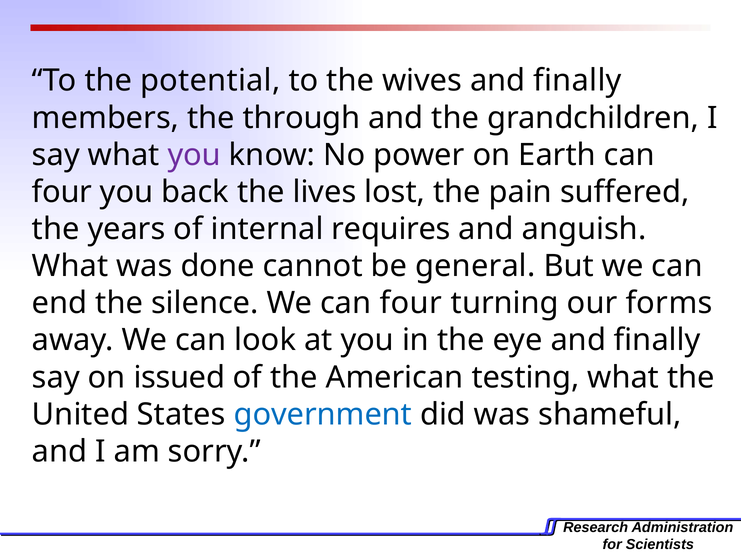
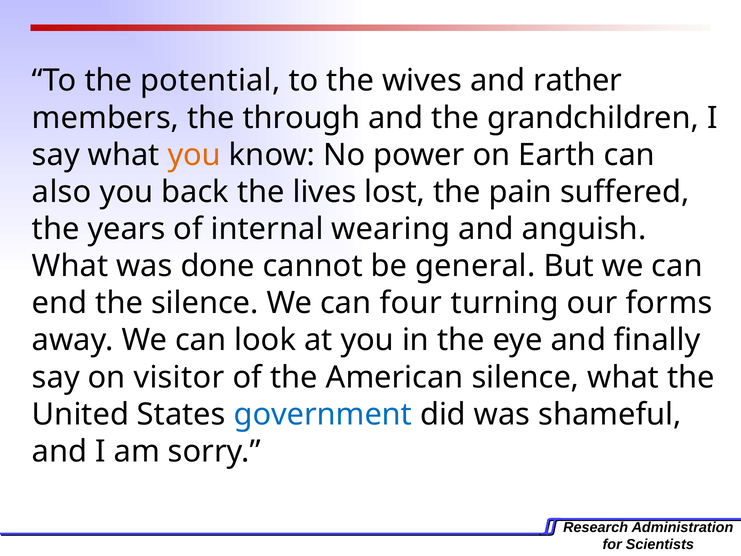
wives and finally: finally -> rather
you at (194, 155) colour: purple -> orange
four at (62, 192): four -> also
requires: requires -> wearing
issued: issued -> visitor
American testing: testing -> silence
